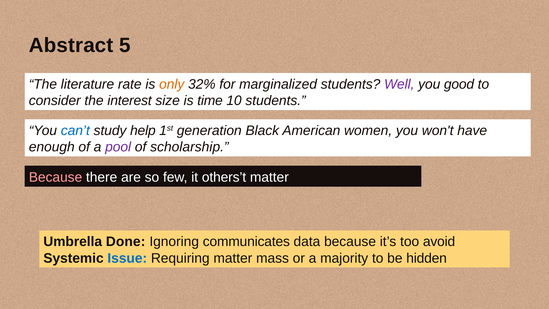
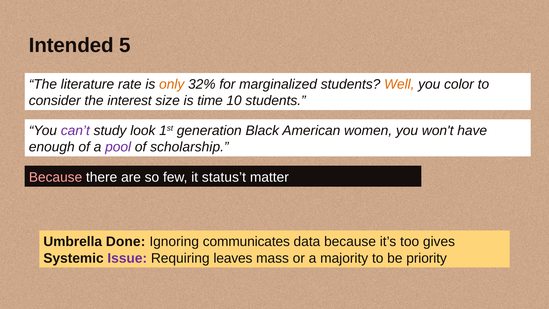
Abstract: Abstract -> Intended
Well colour: purple -> orange
good: good -> color
can’t colour: blue -> purple
help: help -> look
others’t: others’t -> status’t
avoid: avoid -> gives
Issue colour: blue -> purple
Requiring matter: matter -> leaves
hidden: hidden -> priority
